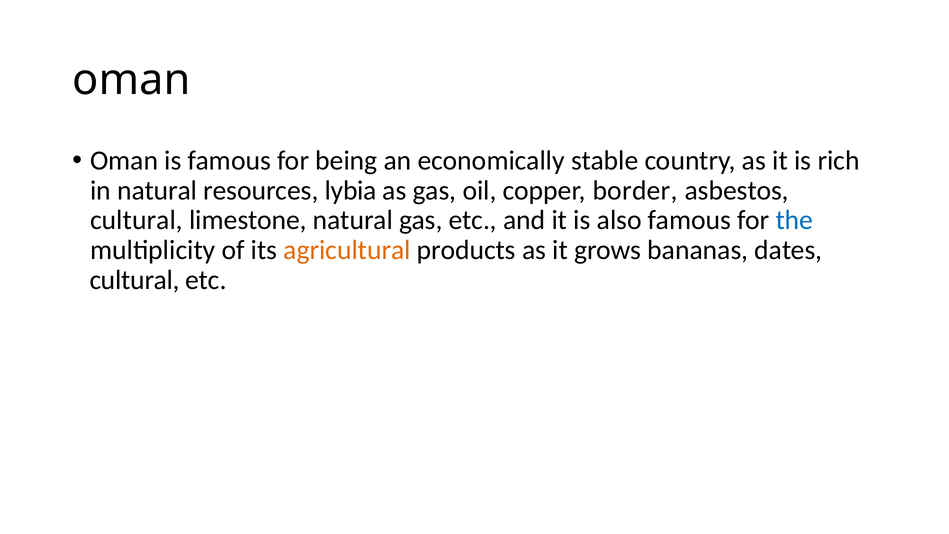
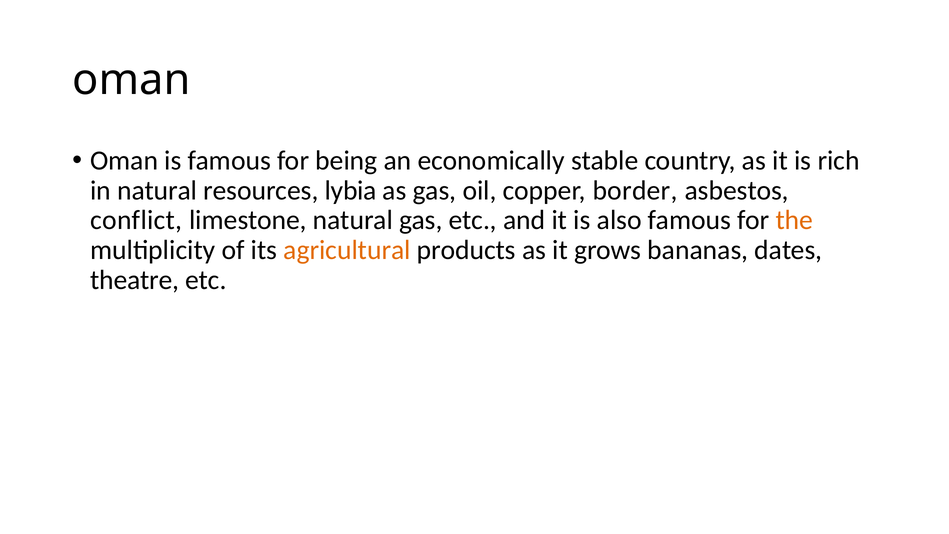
cultural at (136, 220): cultural -> conflict
the colour: blue -> orange
cultural at (135, 280): cultural -> theatre
